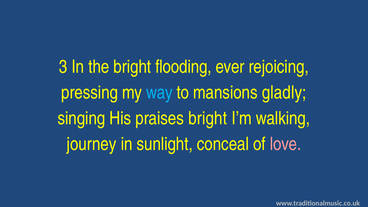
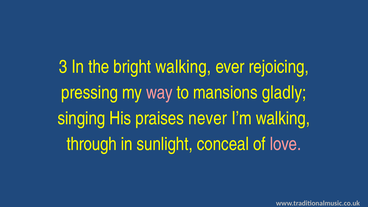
bright flooding: flooding -> walking
way colour: light blue -> pink
praises bright: bright -> never
journey: journey -> through
